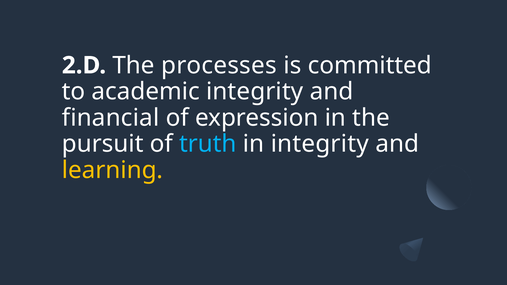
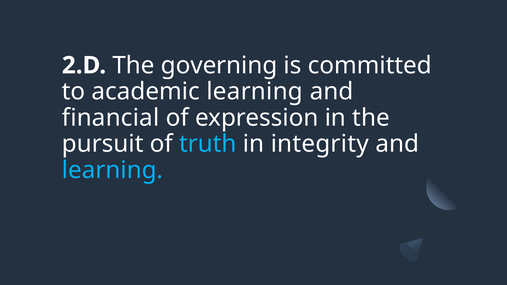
processes: processes -> governing
academic integrity: integrity -> learning
learning at (112, 170) colour: yellow -> light blue
